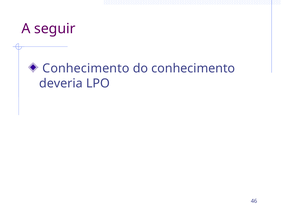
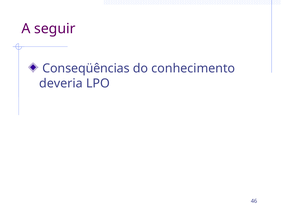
Conhecimento at (86, 68): Conhecimento -> Conseqüências
